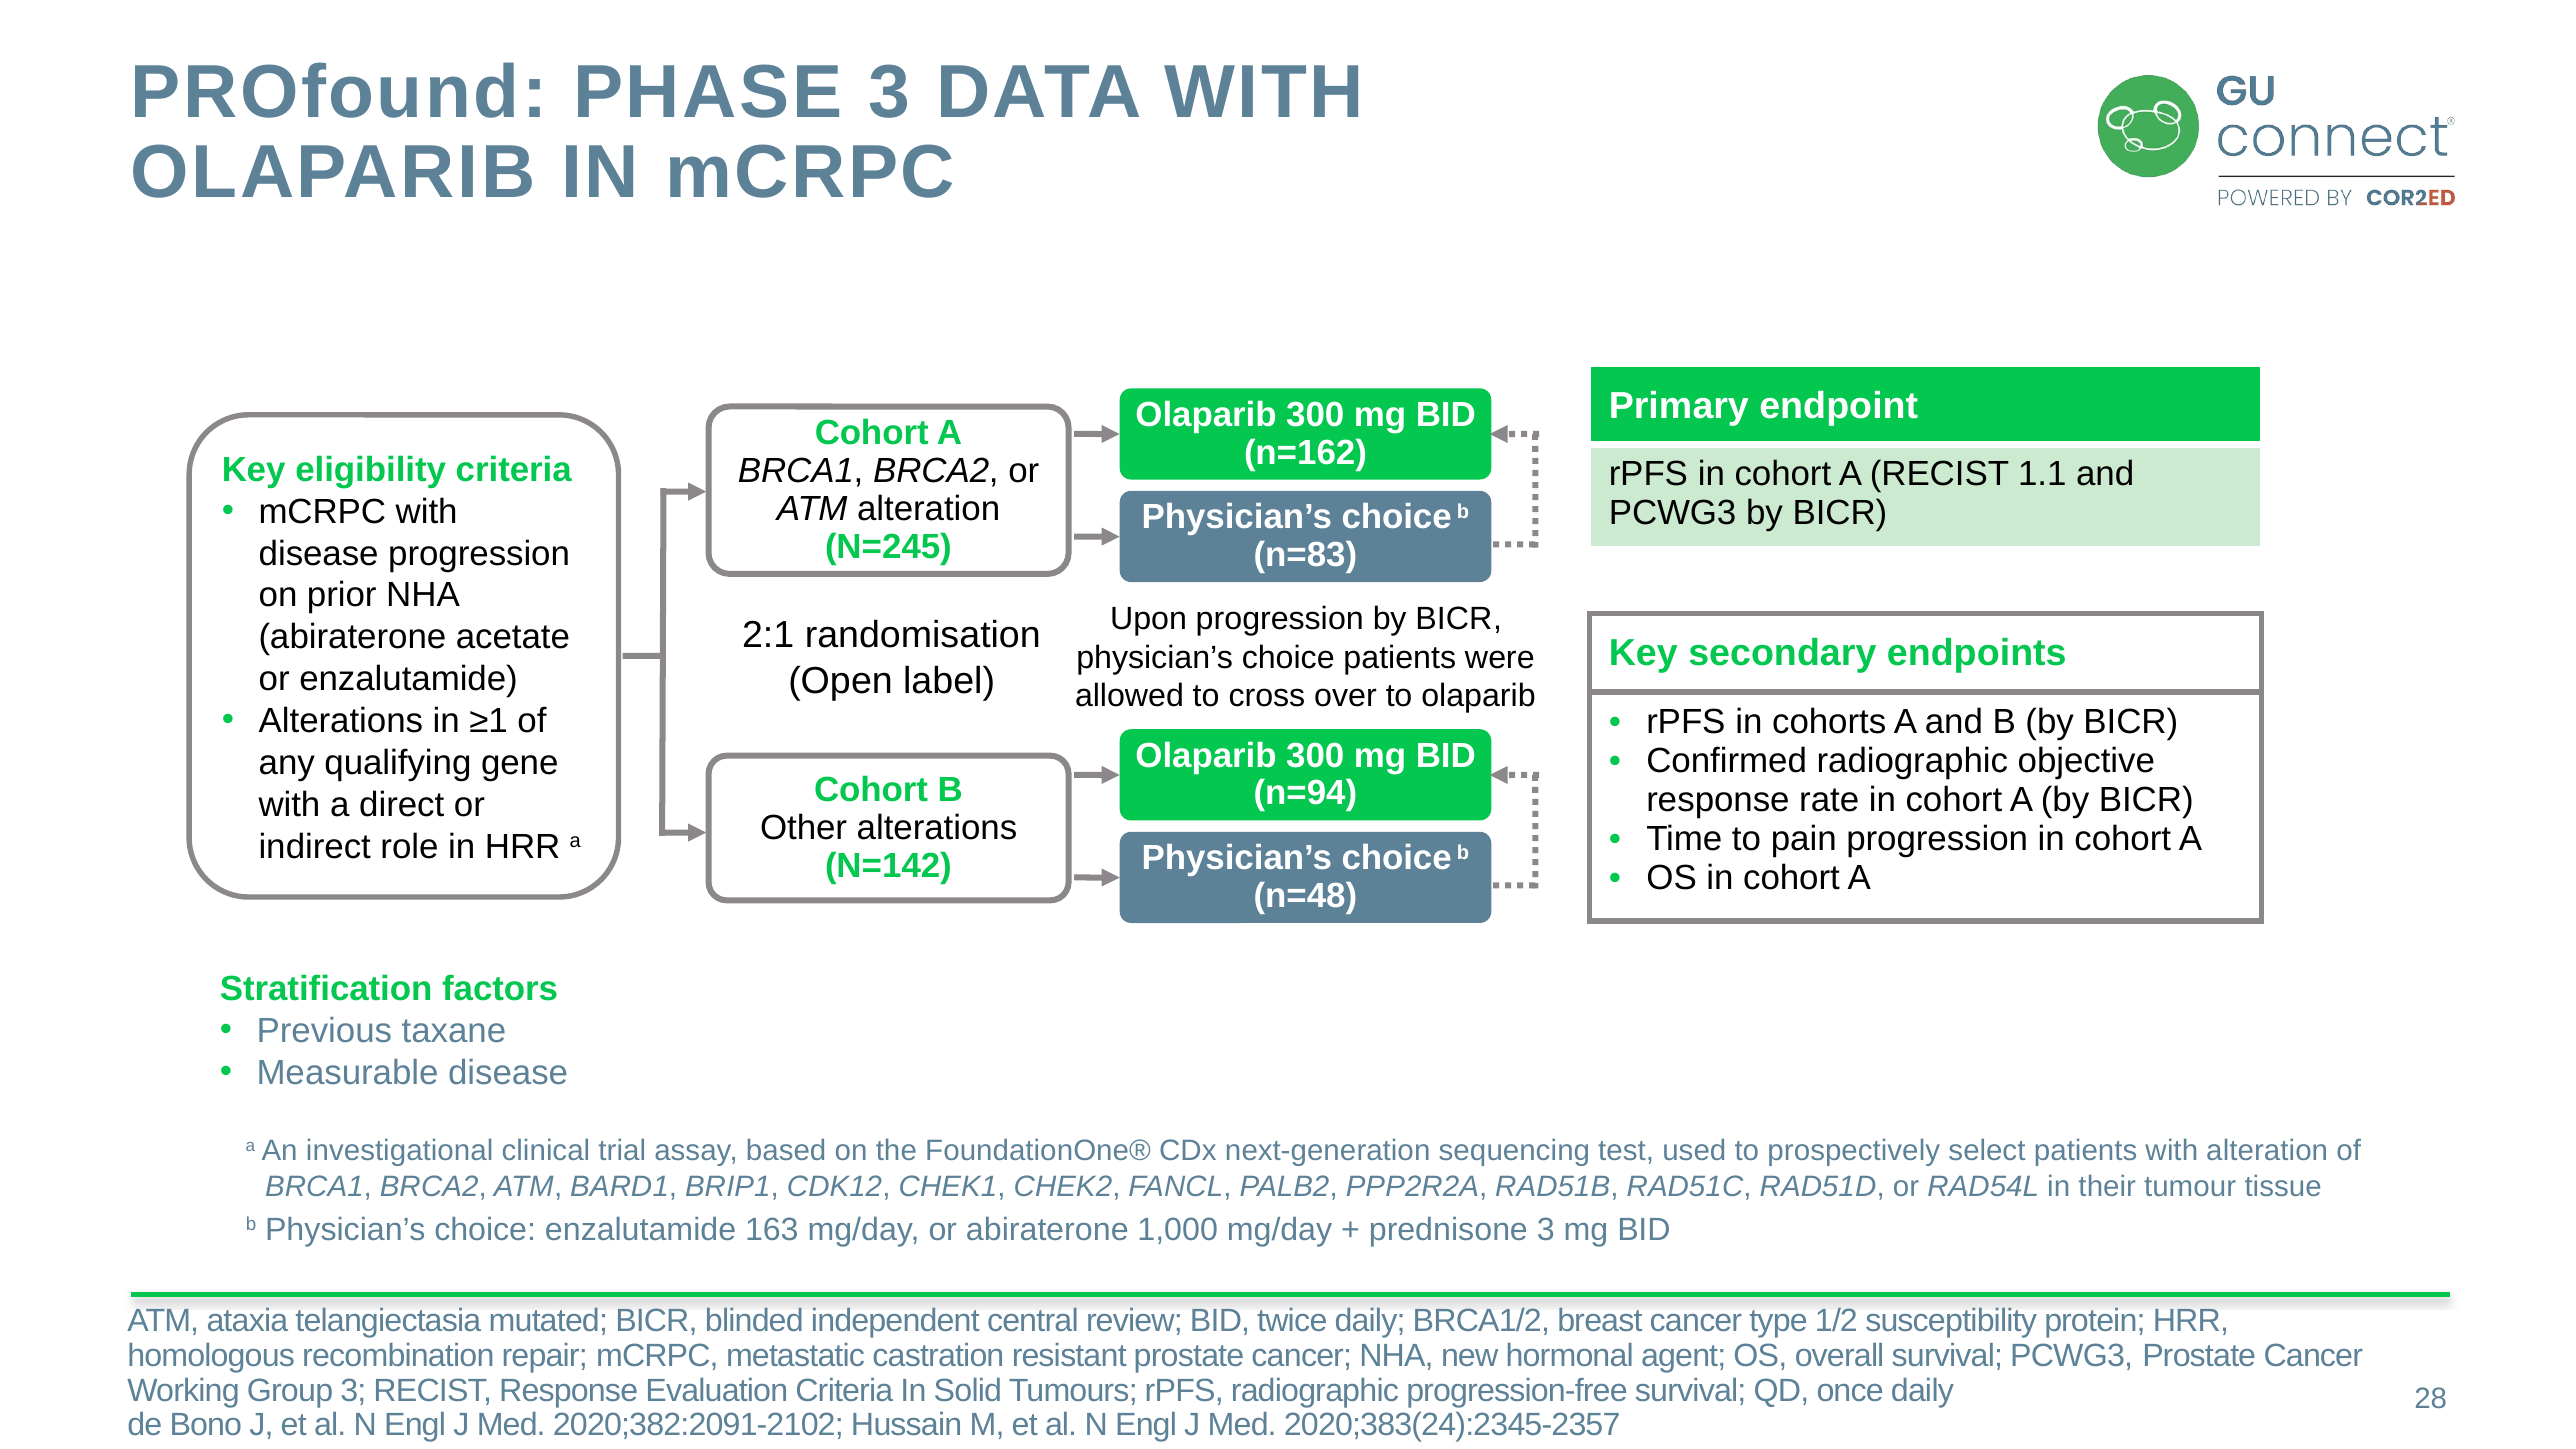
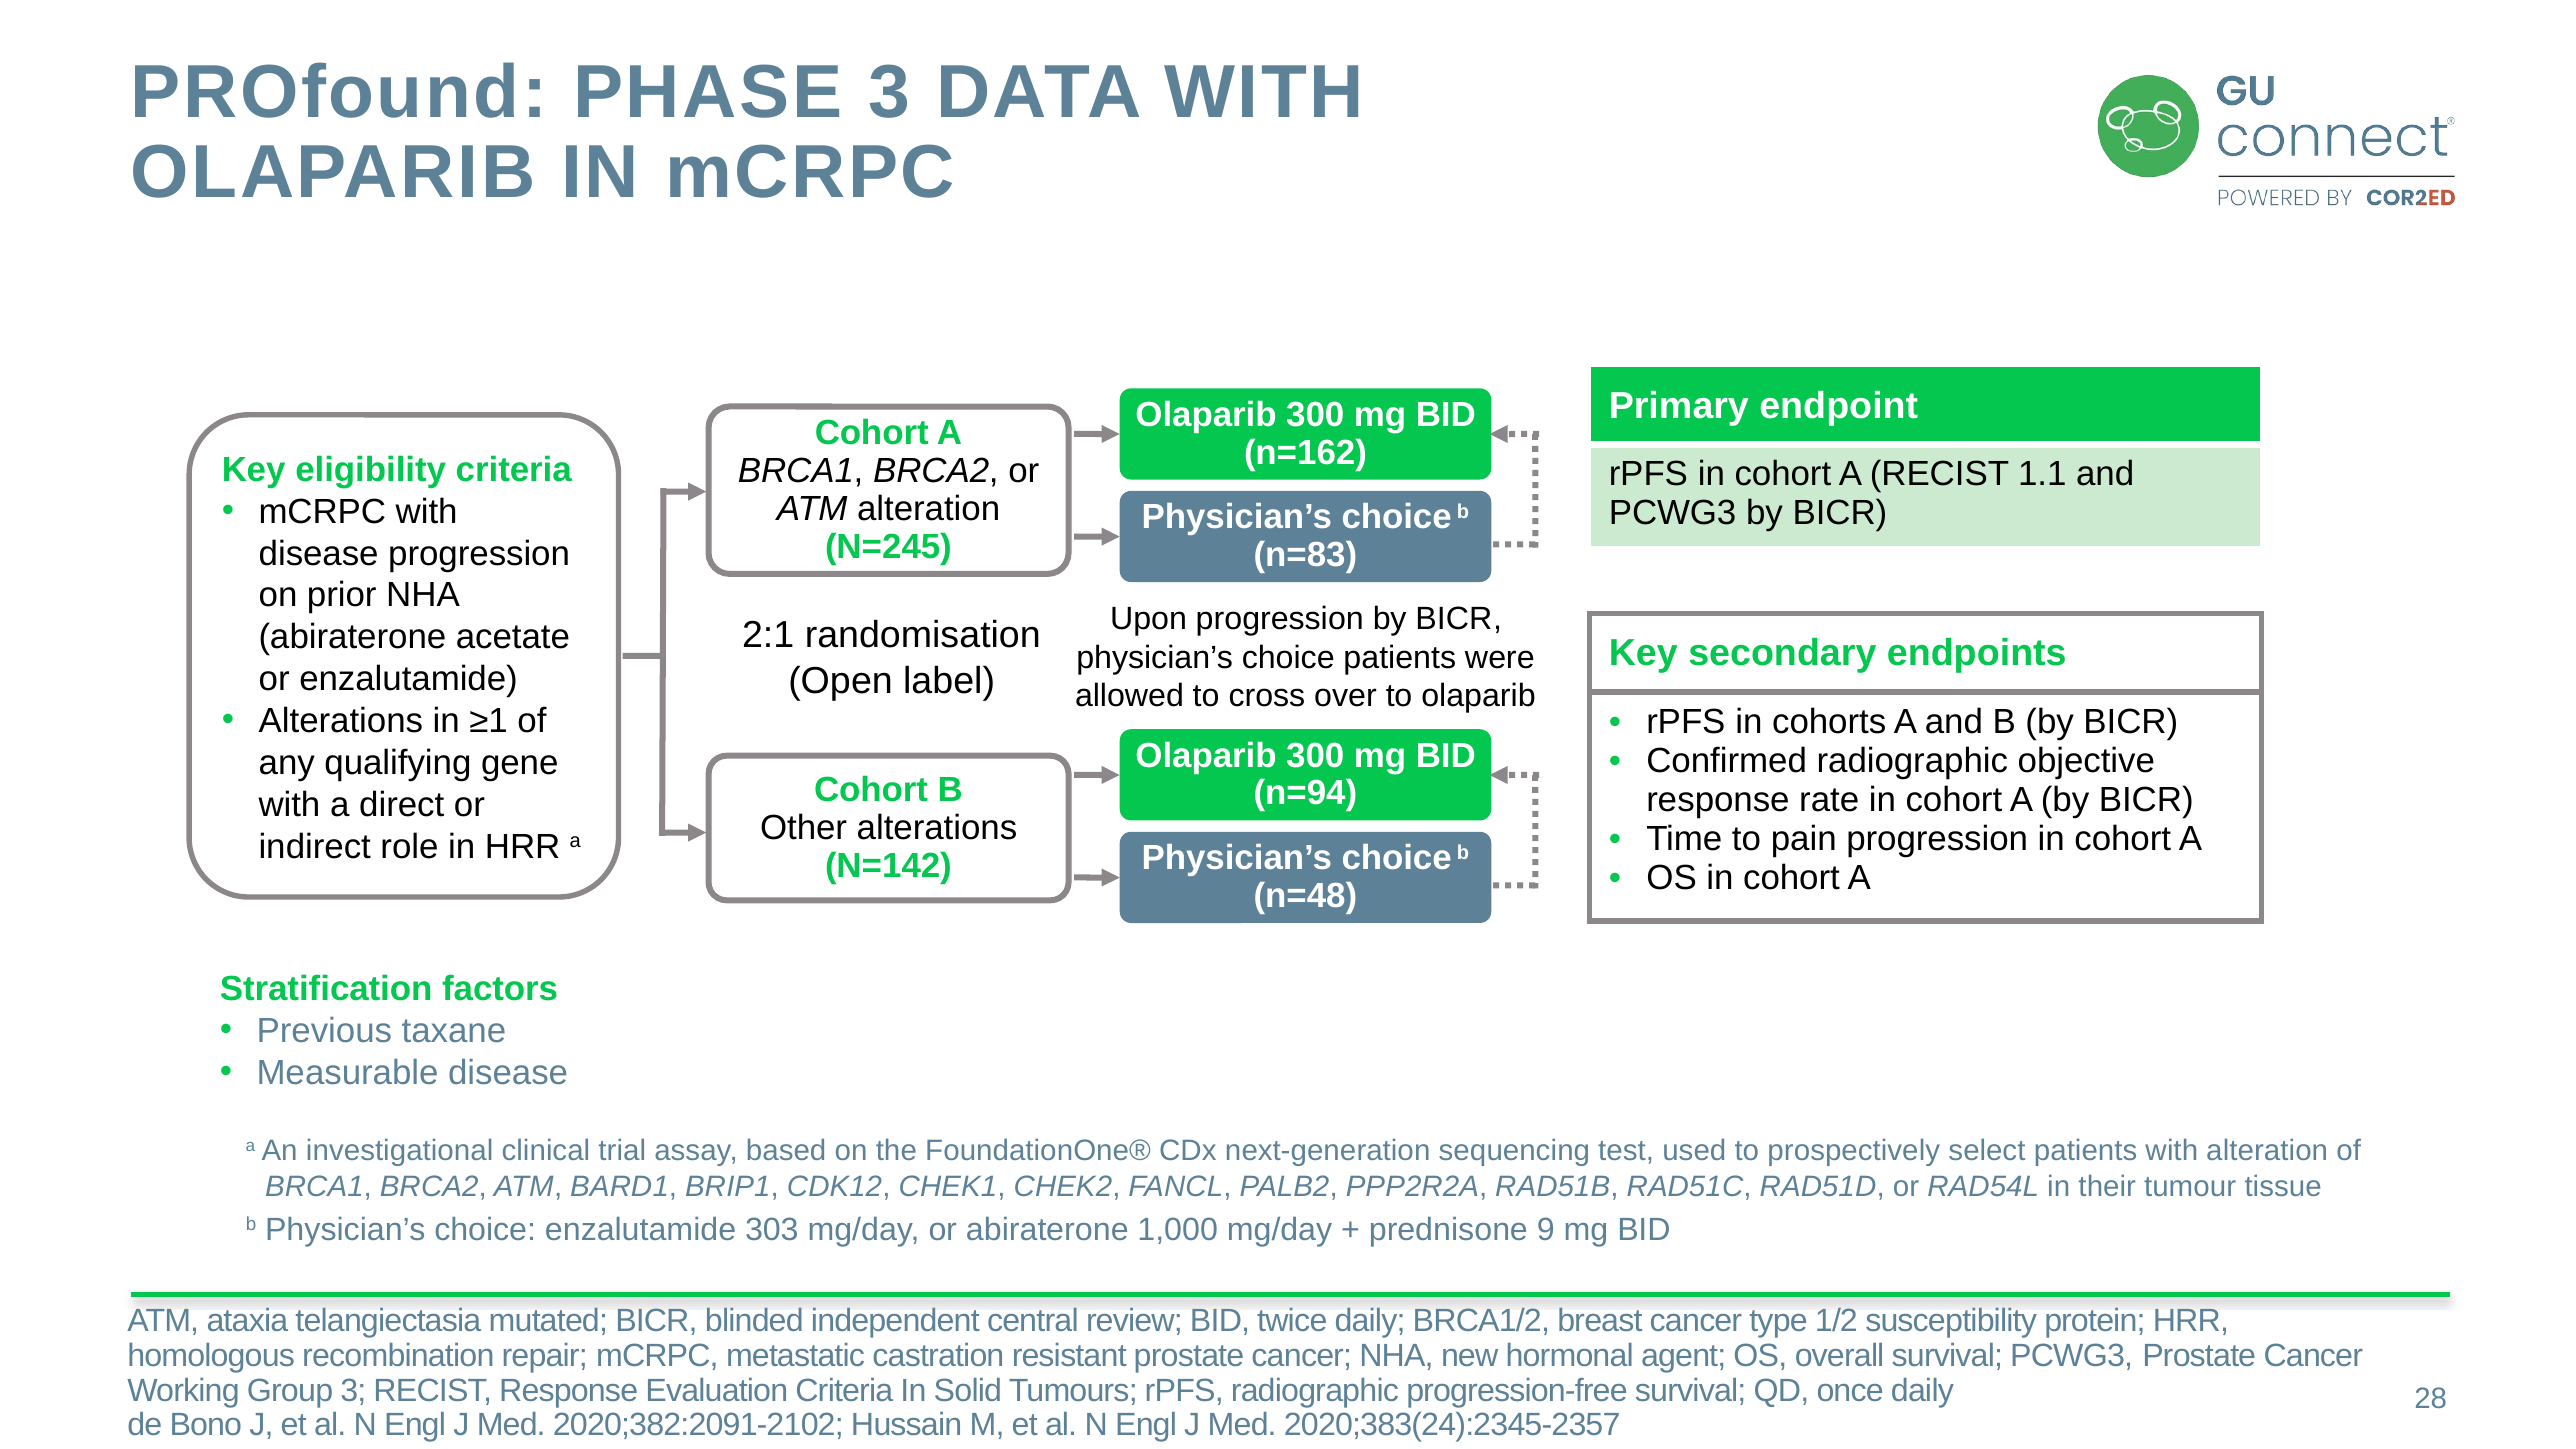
163: 163 -> 303
prednisone 3: 3 -> 9
